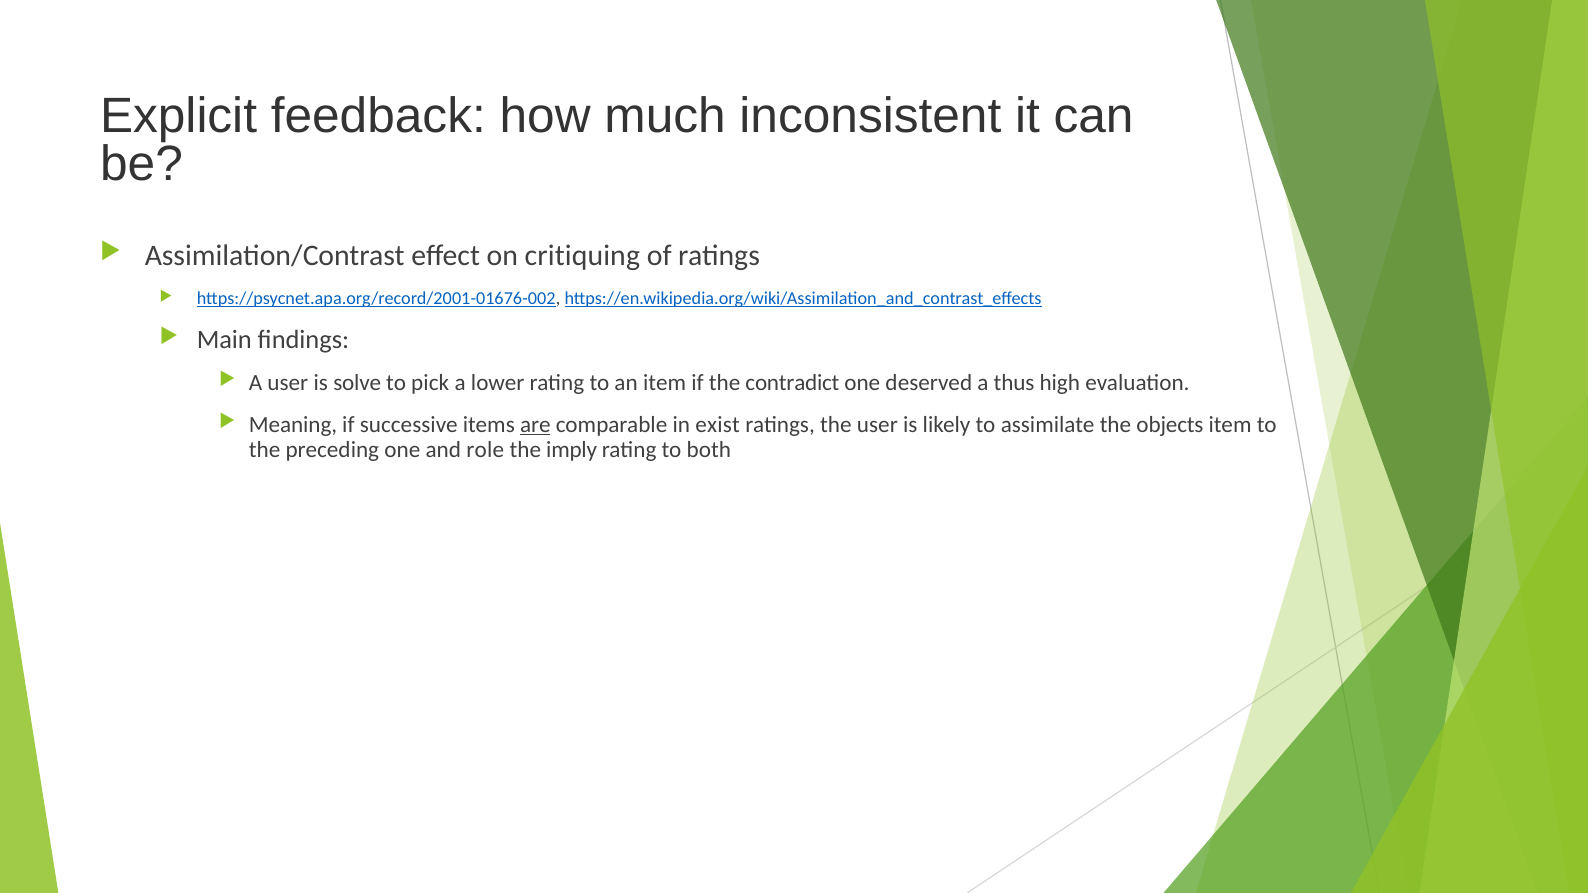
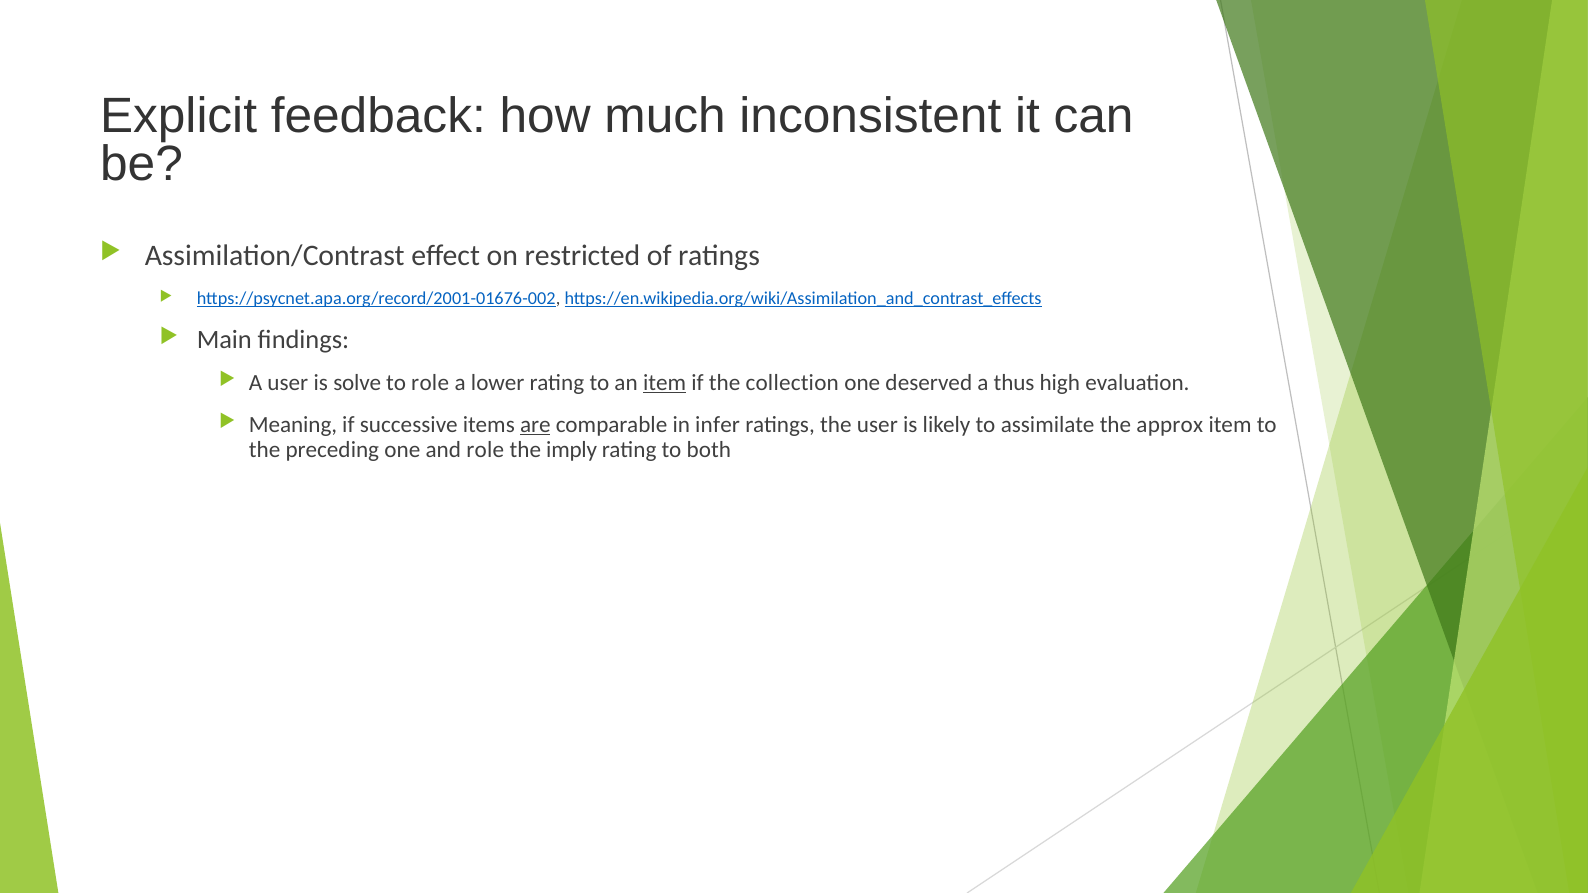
critiquing: critiquing -> restricted
to pick: pick -> role
item at (665, 383) underline: none -> present
contradict: contradict -> collection
exist: exist -> infer
objects: objects -> approx
